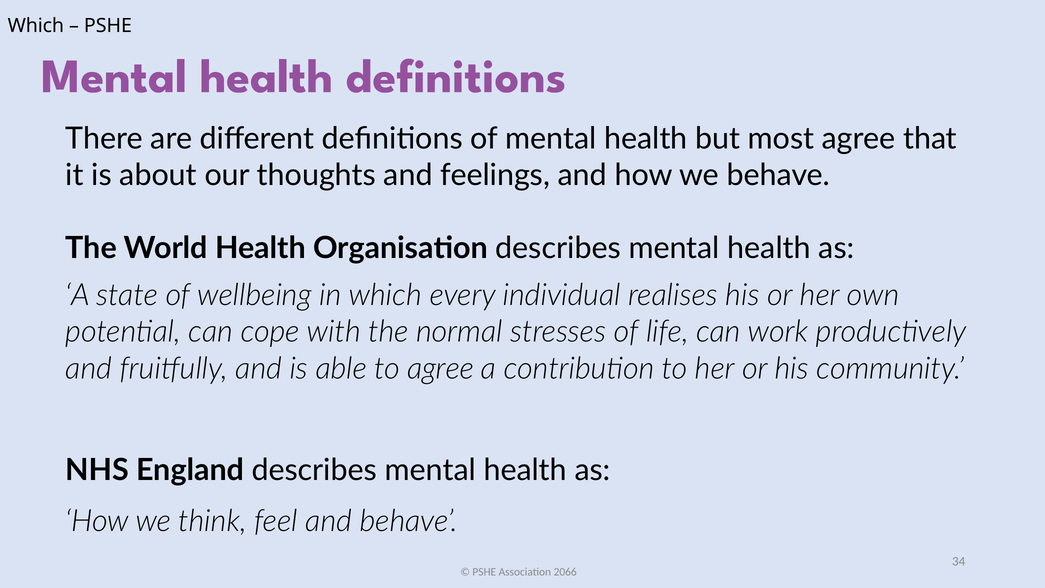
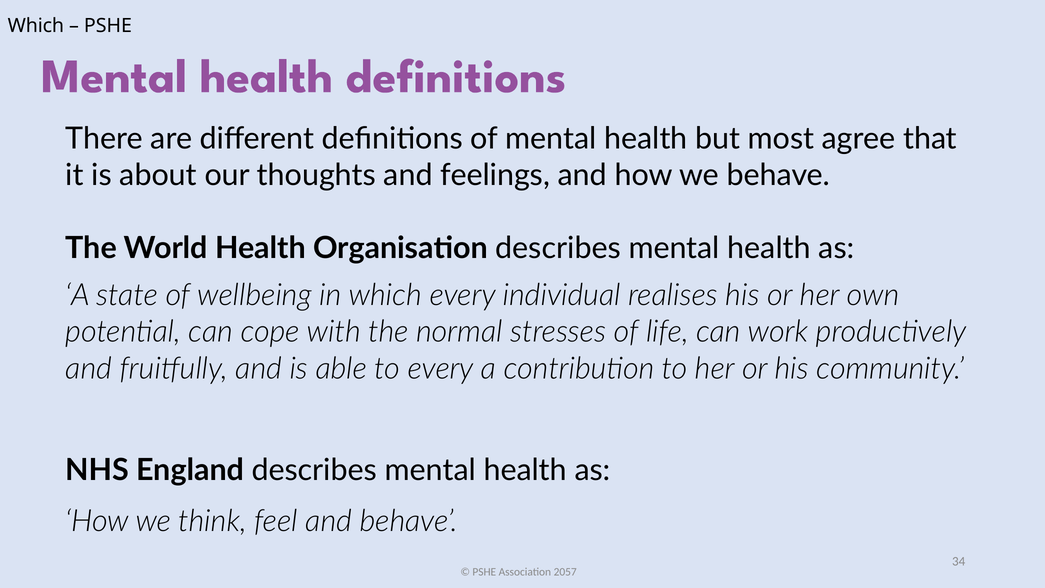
to agree: agree -> every
2066: 2066 -> 2057
